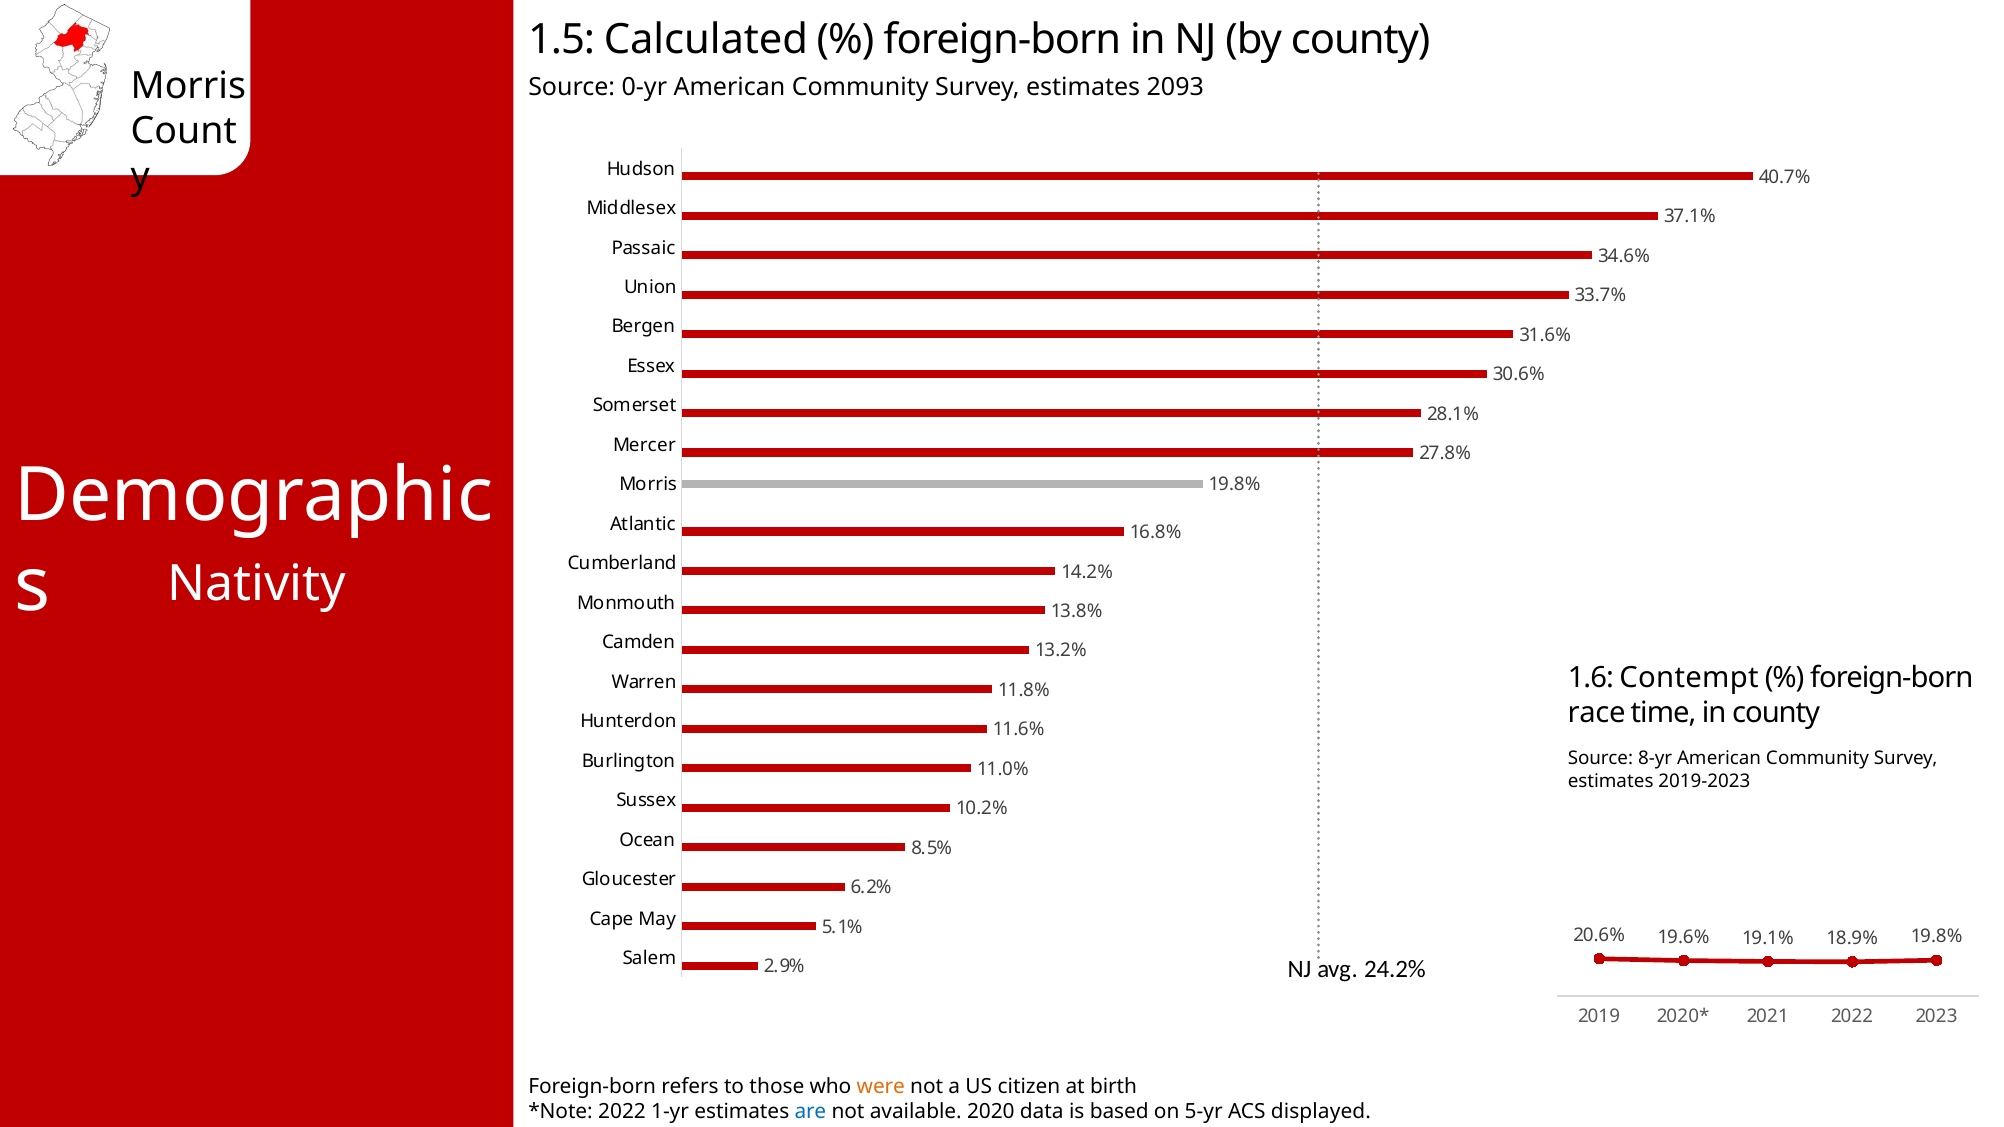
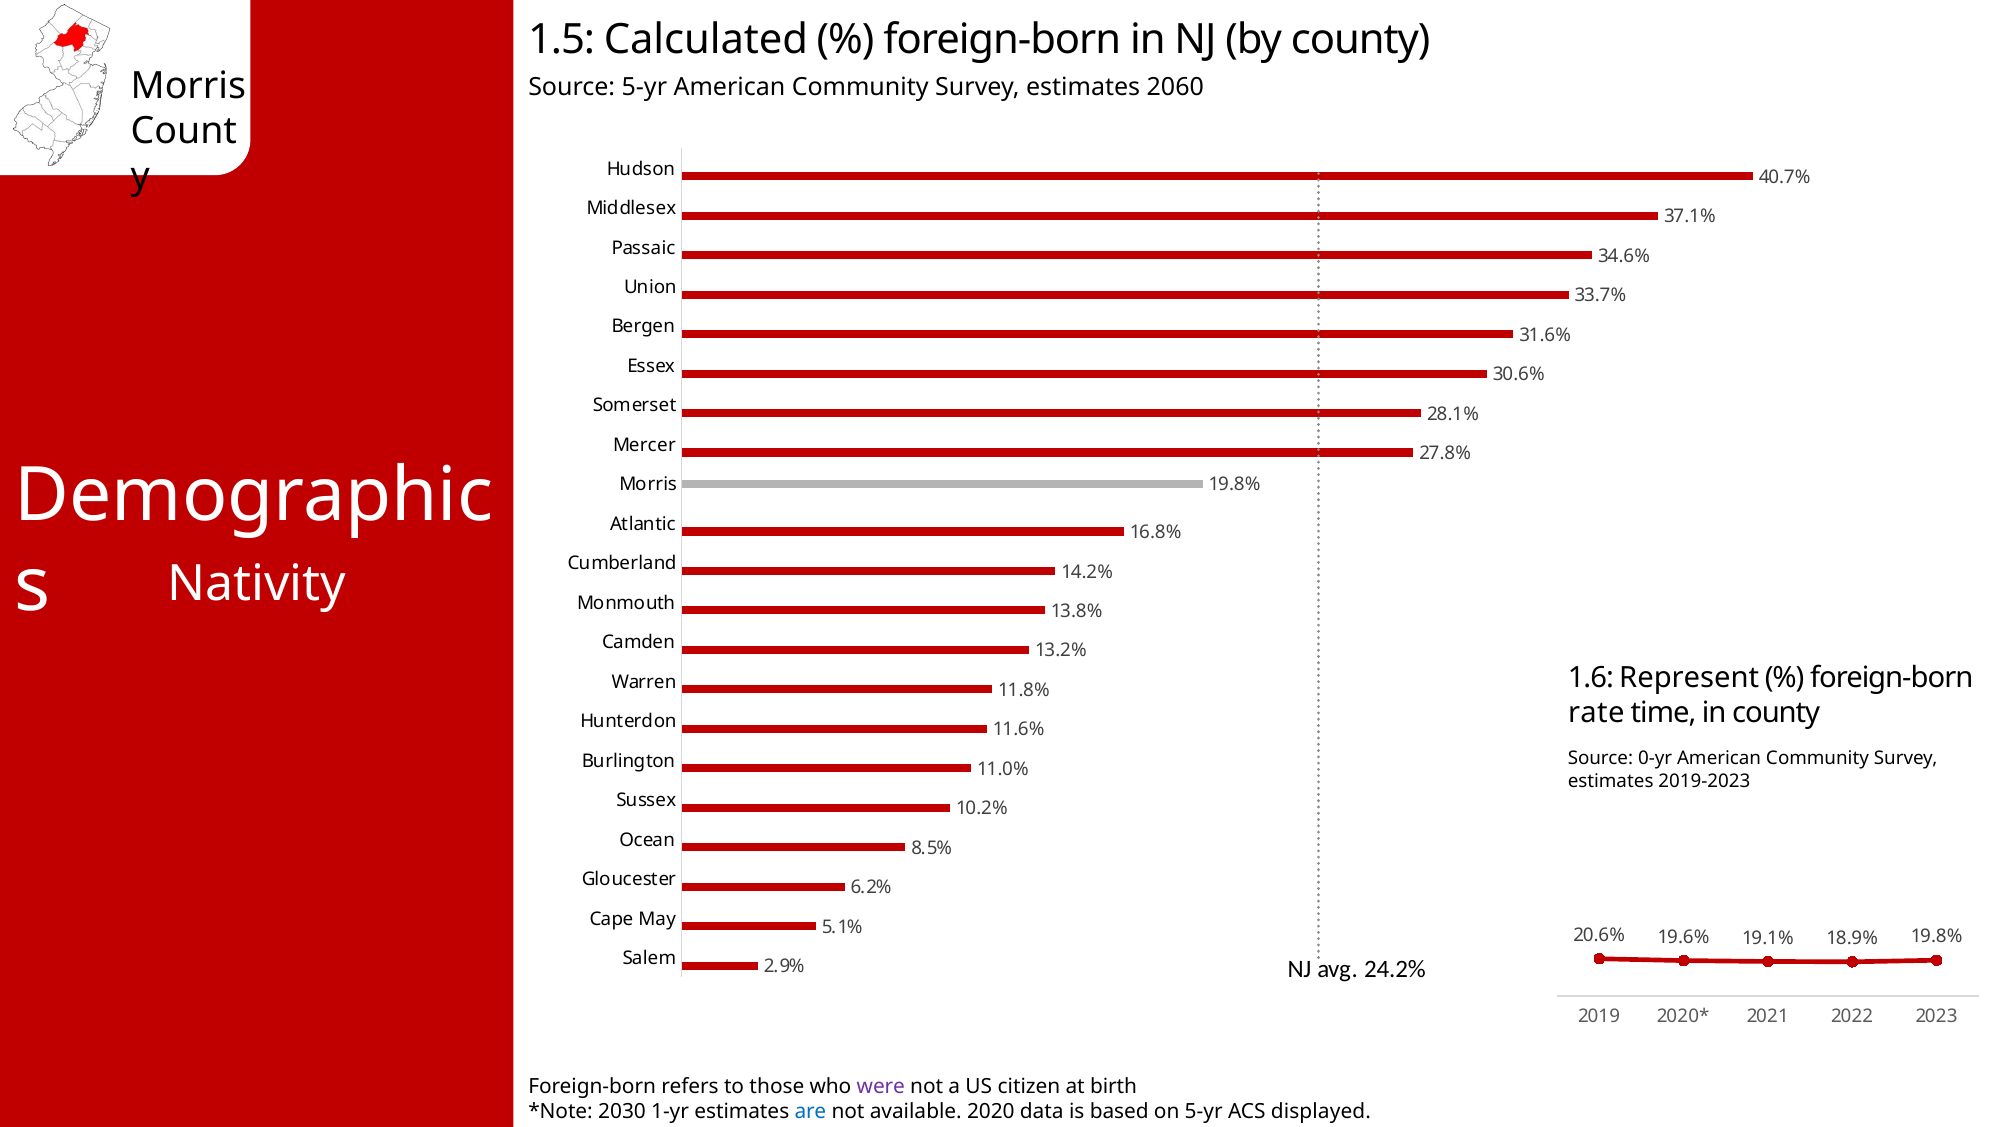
Source 0-yr: 0-yr -> 5-yr
2093: 2093 -> 2060
Contempt: Contempt -> Represent
race: race -> rate
8-yr: 8-yr -> 0-yr
were colour: orange -> purple
2022 at (622, 1112): 2022 -> 2030
